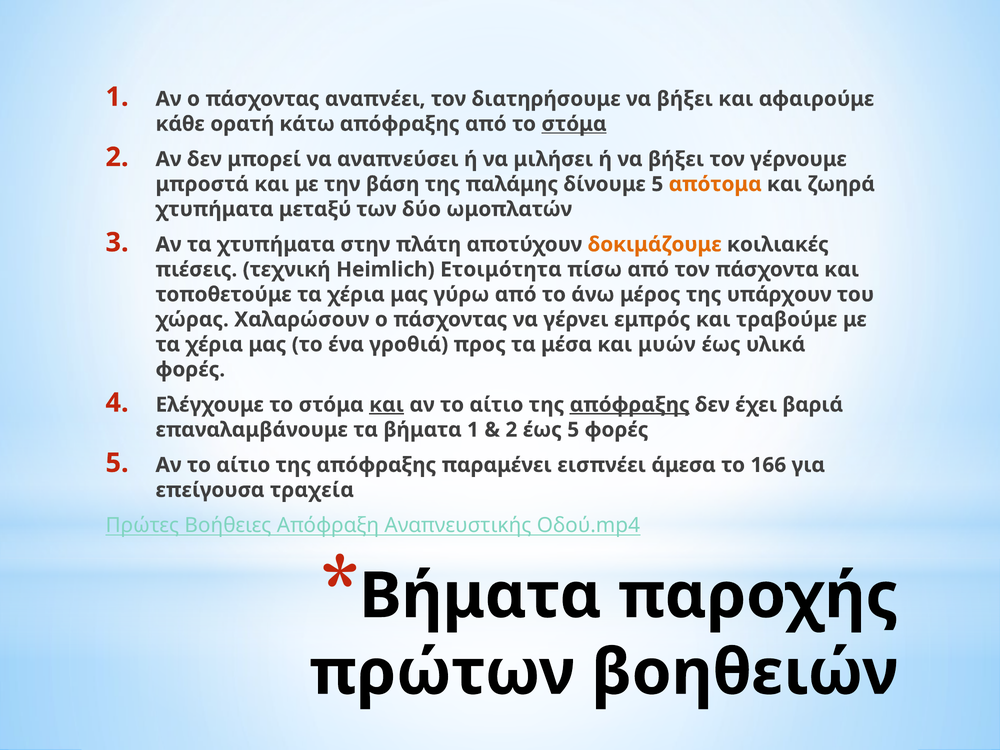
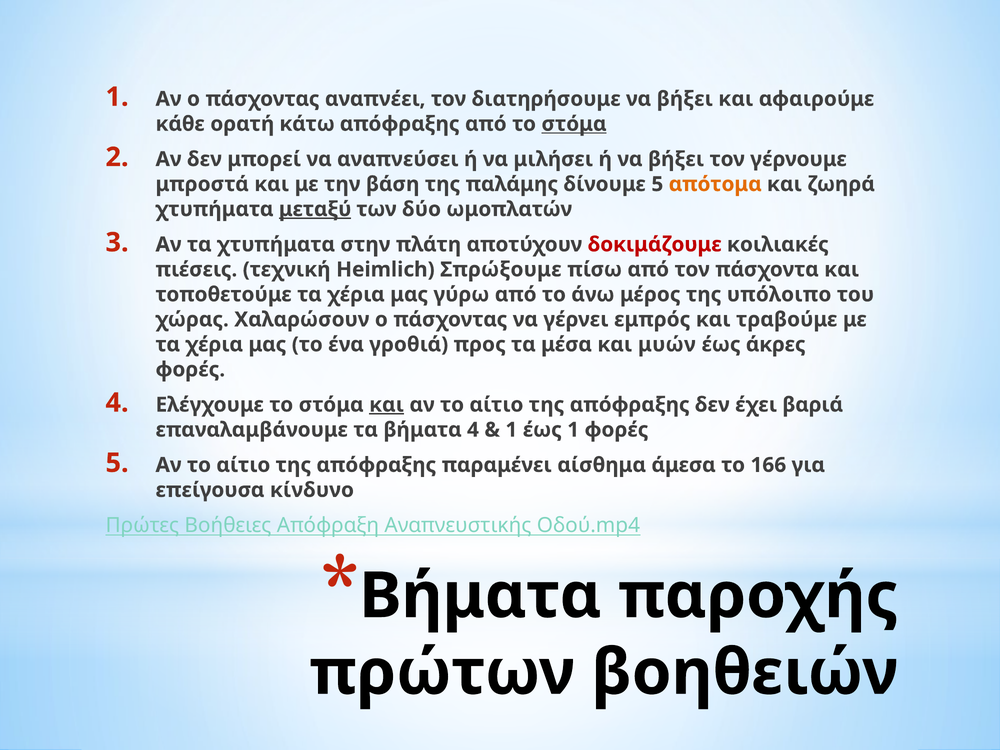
μεταξύ underline: none -> present
δοκιμάζουμε colour: orange -> red
Ετοιμότητα: Ετοιμότητα -> Σπρώξουμε
υπάρχουν: υπάρχουν -> υπόλοιπο
υλικά: υλικά -> άκρες
απόφραξης at (630, 405) underline: present -> none
βήματα 1: 1 -> 4
2 at (511, 430): 2 -> 1
έως 5: 5 -> 1
εισπνέει: εισπνέει -> αίσθημα
τραχεία: τραχεία -> κίνδυνο
